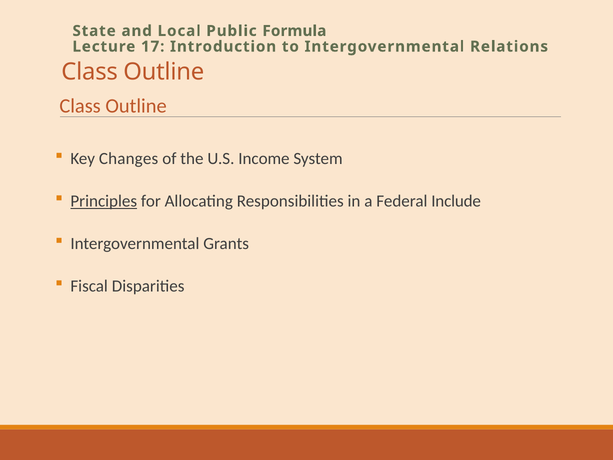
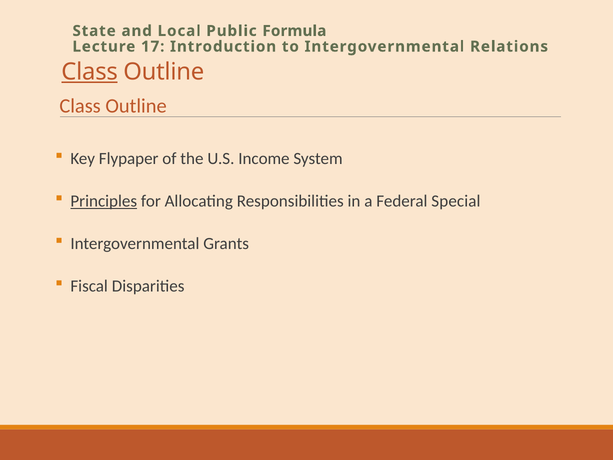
Class at (90, 72) underline: none -> present
Changes: Changes -> Flypaper
Include: Include -> Special
